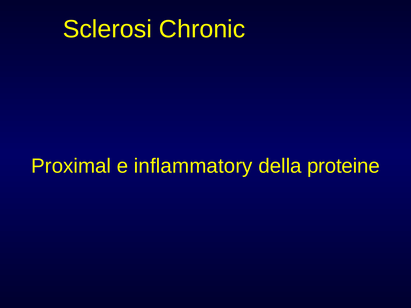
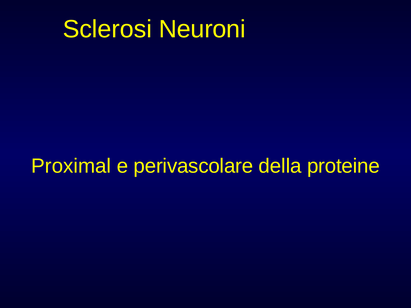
Chronic: Chronic -> Neuroni
inflammatory: inflammatory -> perivascolare
